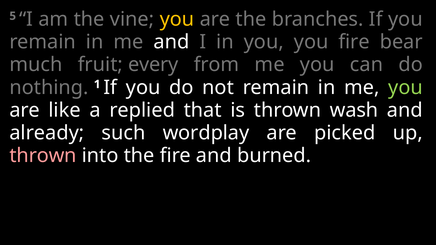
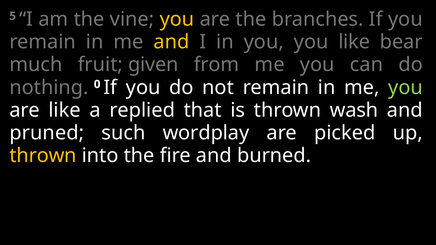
and at (171, 42) colour: white -> yellow
you fire: fire -> like
every: every -> given
1: 1 -> 0
already: already -> pruned
thrown at (43, 156) colour: pink -> yellow
